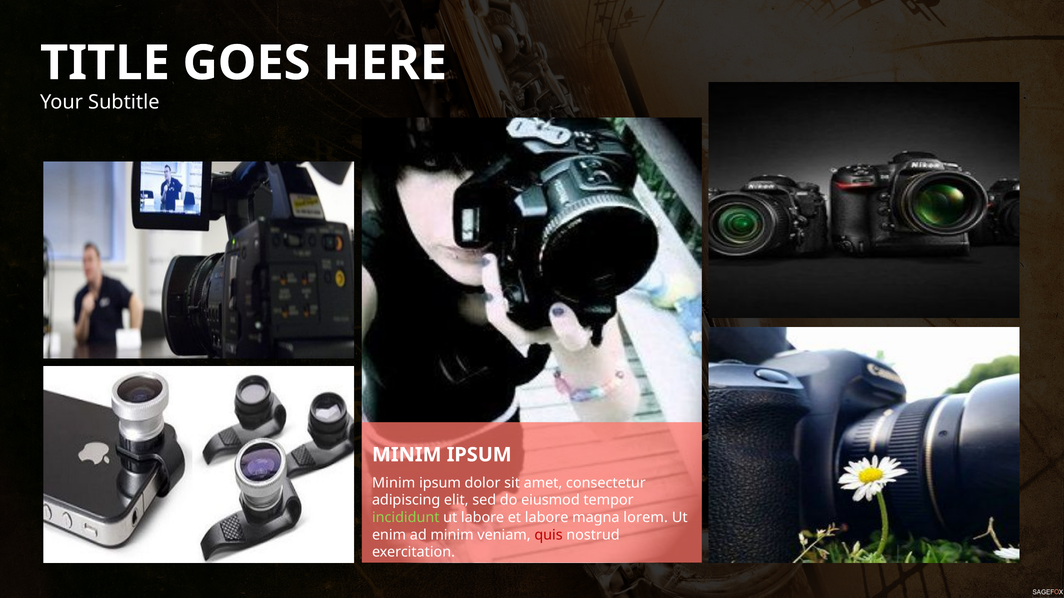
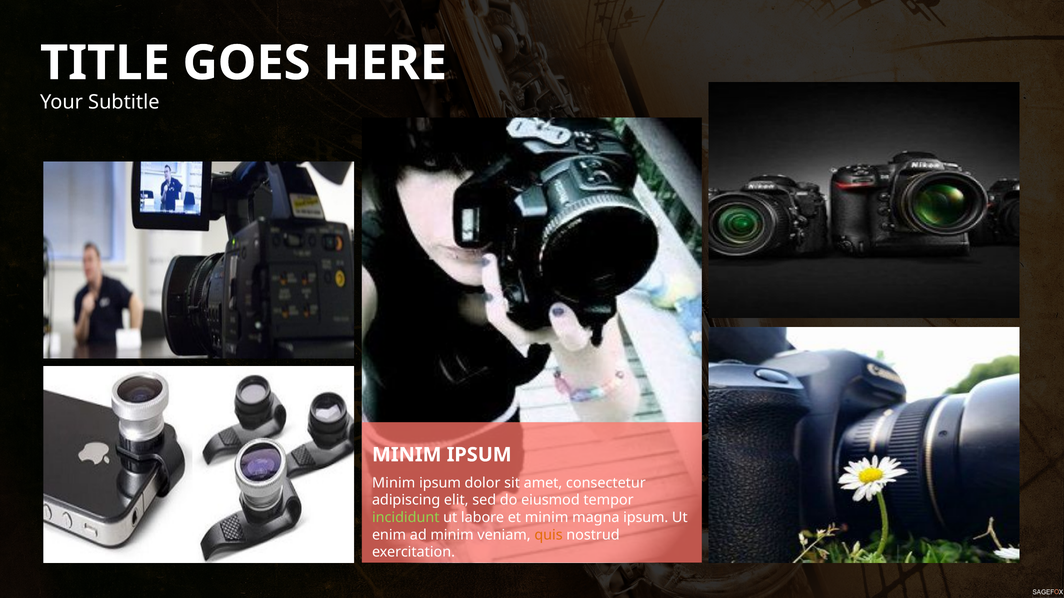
et labore: labore -> minim
magna lorem: lorem -> ipsum
quis colour: red -> orange
